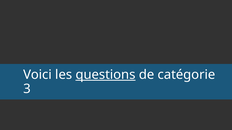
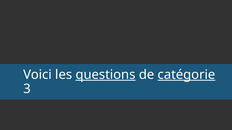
catégorie underline: none -> present
